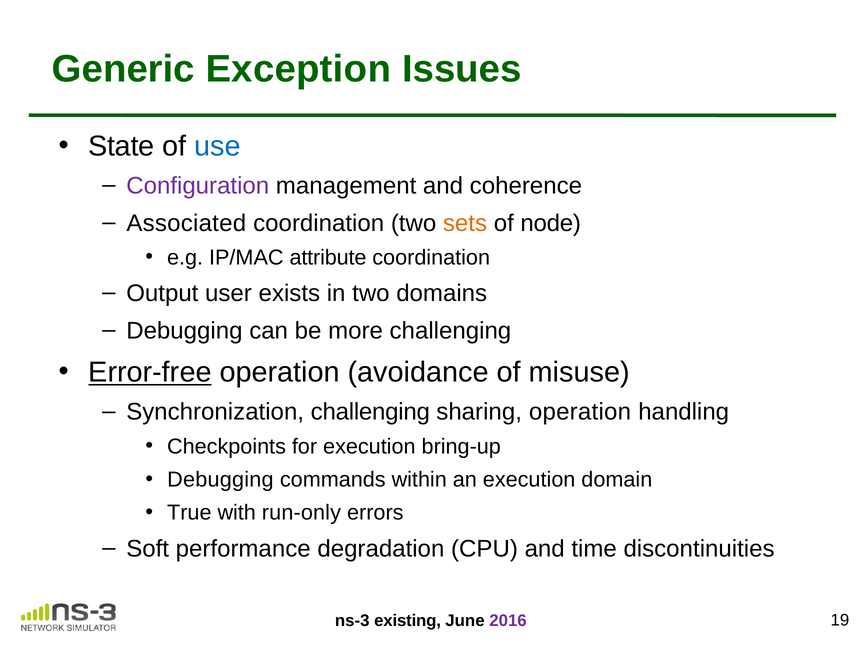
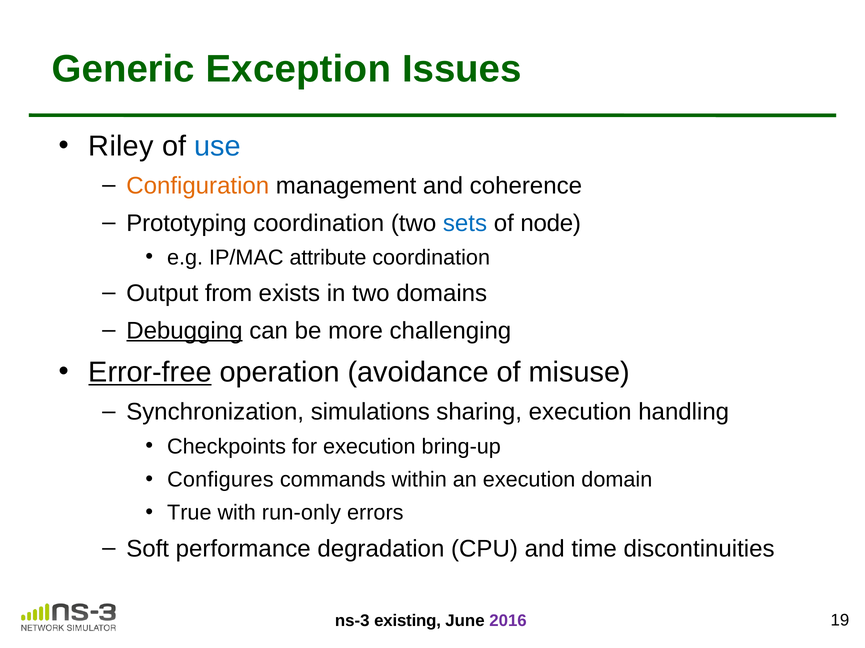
State: State -> Riley
Configuration colour: purple -> orange
Associated: Associated -> Prototyping
sets colour: orange -> blue
user: user -> from
Debugging at (184, 331) underline: none -> present
Synchronization challenging: challenging -> simulations
sharing operation: operation -> execution
Debugging at (220, 480): Debugging -> Configures
